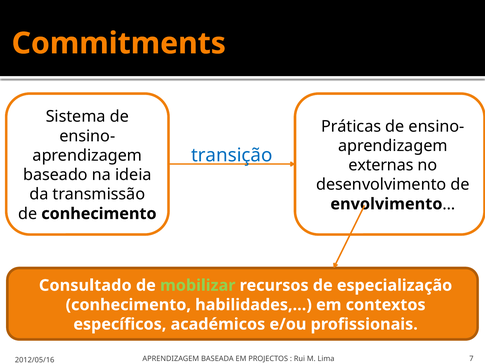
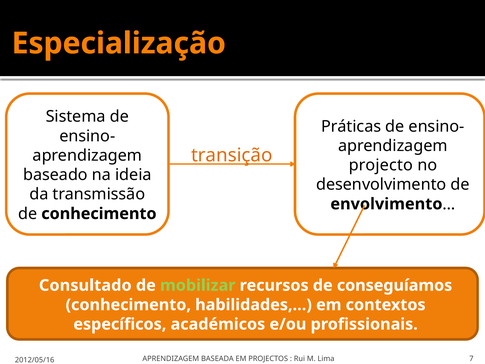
Commitments: Commitments -> Especialização
transição colour: blue -> orange
externas: externas -> projecto
especialização: especialização -> conseguíamos
